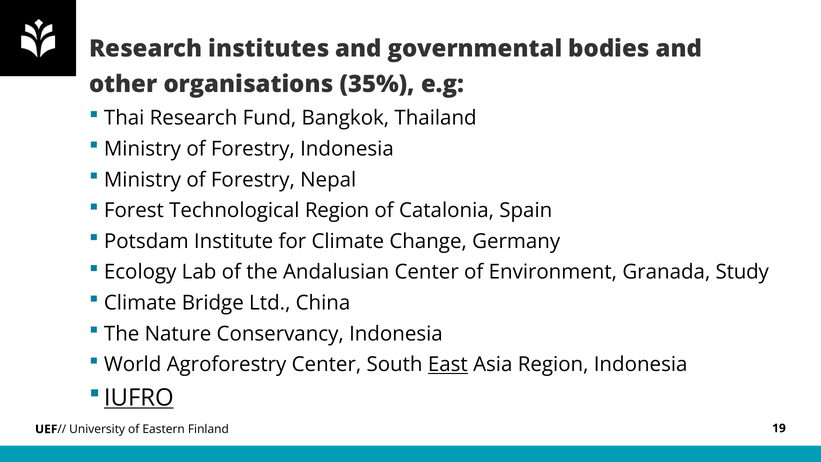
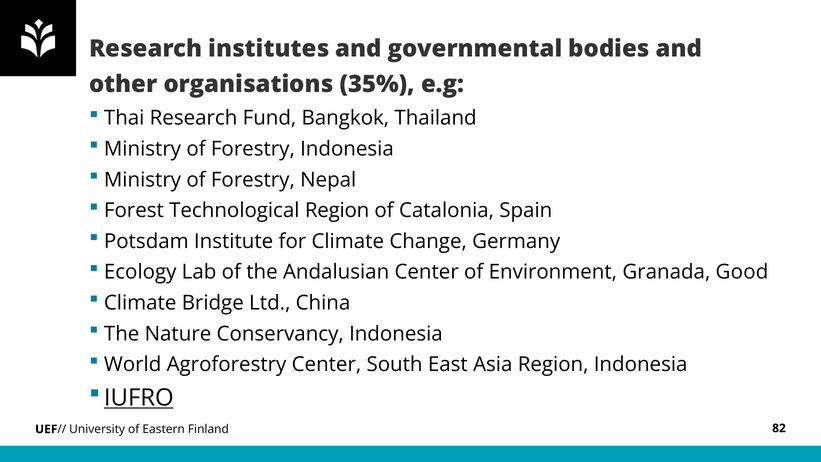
Study: Study -> Good
East underline: present -> none
19: 19 -> 82
